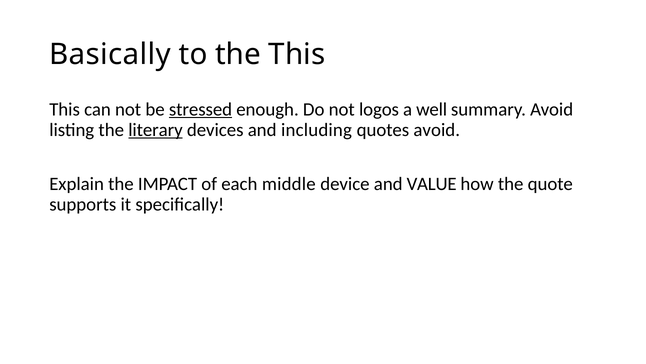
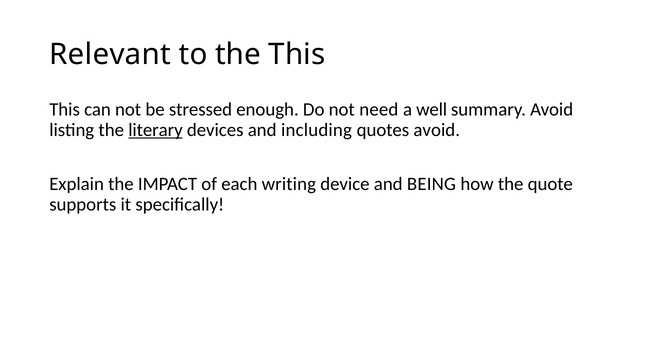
Basically: Basically -> Relevant
stressed underline: present -> none
logos: logos -> need
middle: middle -> writing
VALUE: VALUE -> BEING
